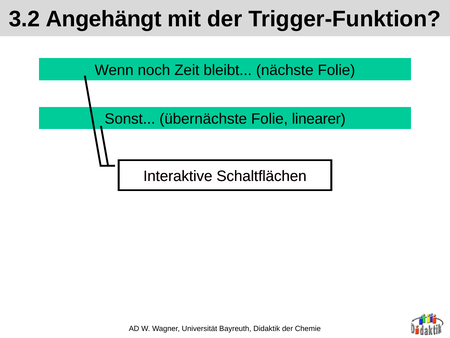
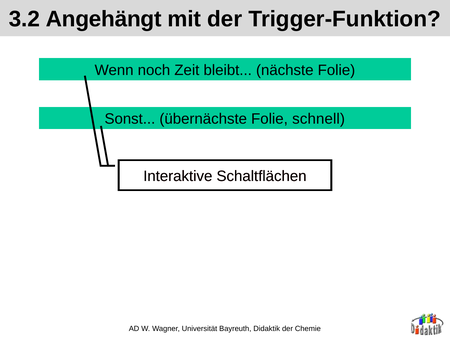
linearer: linearer -> schnell
